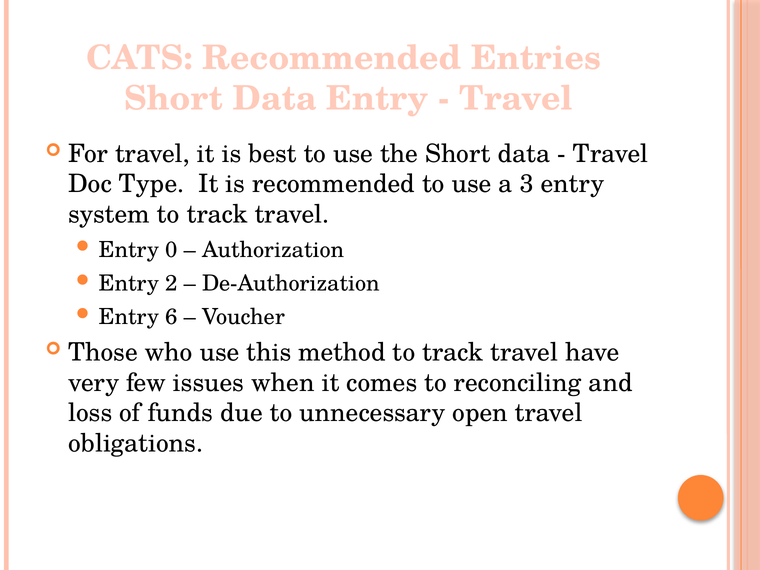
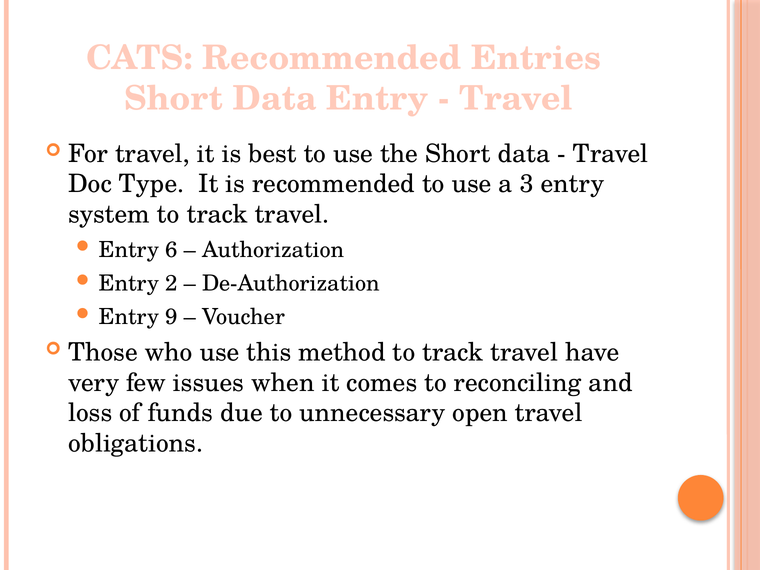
0: 0 -> 6
6: 6 -> 9
